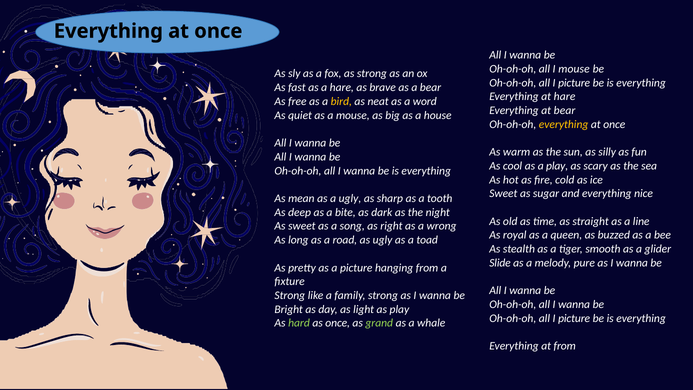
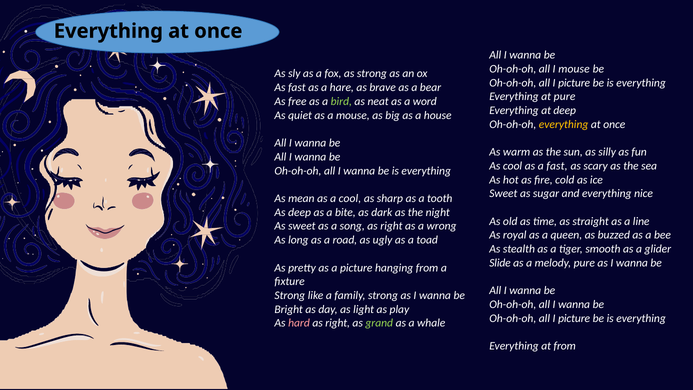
at hare: hare -> pure
bird colour: yellow -> light green
at bear: bear -> deep
a play: play -> fast
a ugly: ugly -> cool
hard colour: light green -> pink
once at (338, 323): once -> right
